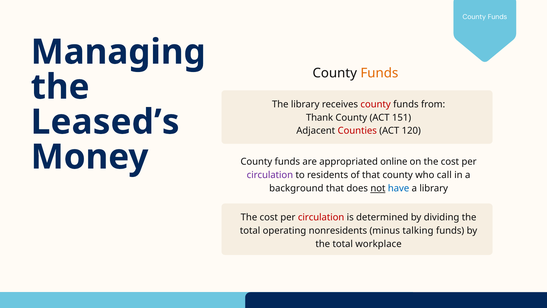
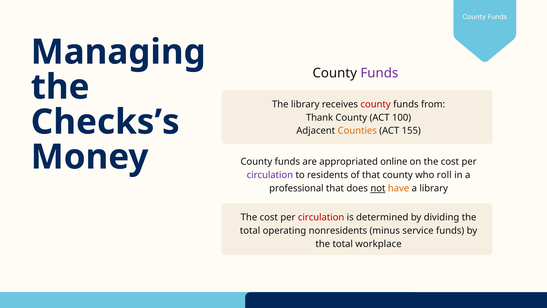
Funds at (379, 73) colour: orange -> purple
151: 151 -> 100
Leased’s: Leased’s -> Checks’s
Counties colour: red -> orange
120: 120 -> 155
call: call -> roll
background: background -> professional
have colour: blue -> orange
talking: talking -> service
